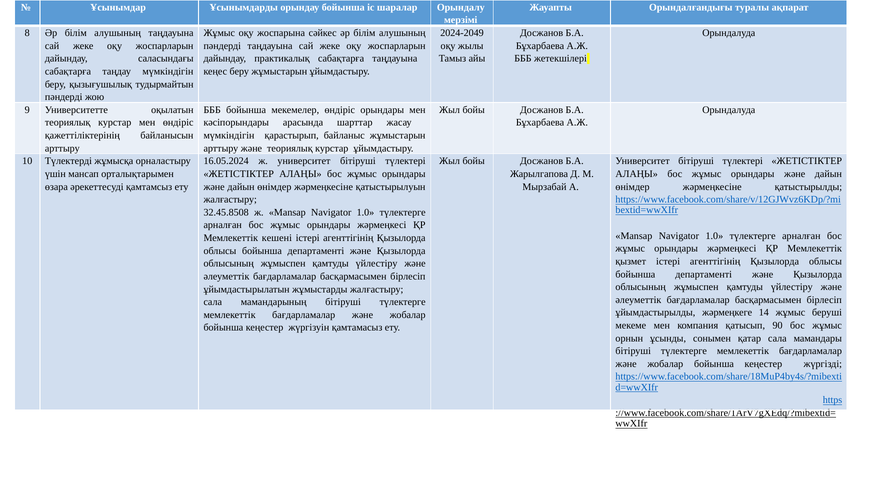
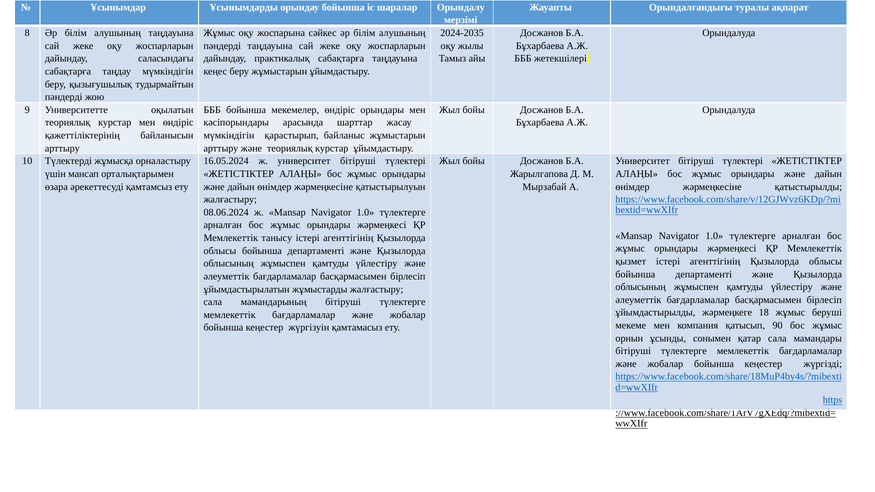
2024-2049: 2024-2049 -> 2024-2035
32.45.8508: 32.45.8508 -> 08.06.2024
кешені: кешені -> танысу
14: 14 -> 18
